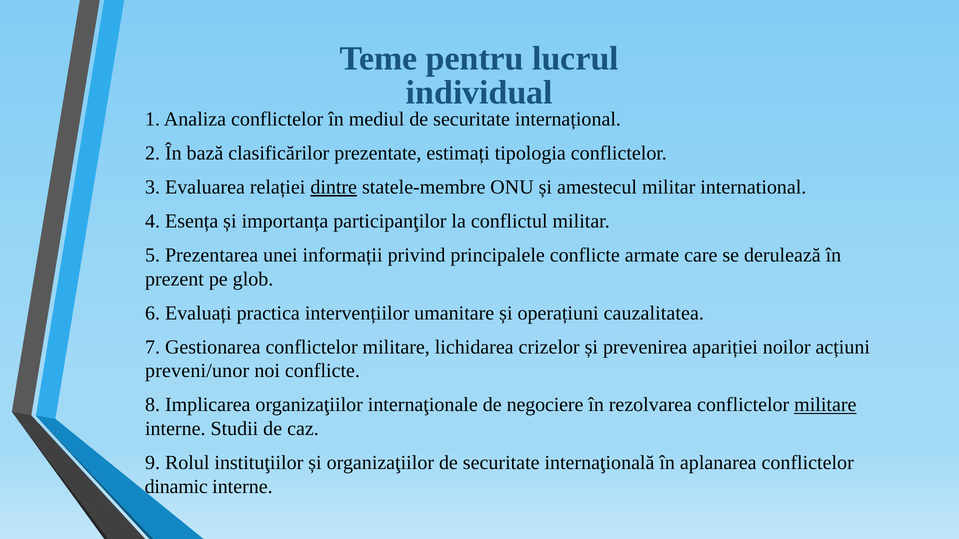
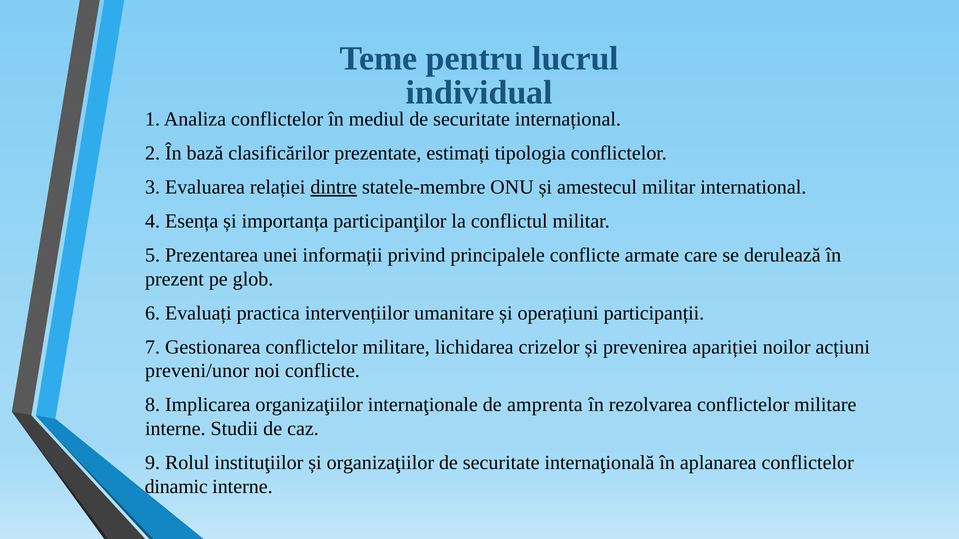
cauzalitatea: cauzalitatea -> participanții
negociere: negociere -> amprenta
militare at (825, 405) underline: present -> none
